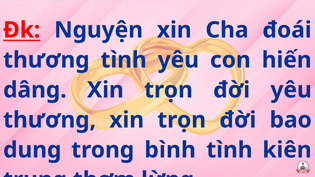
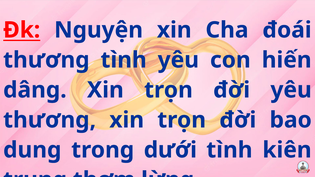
bình: bình -> dưới
